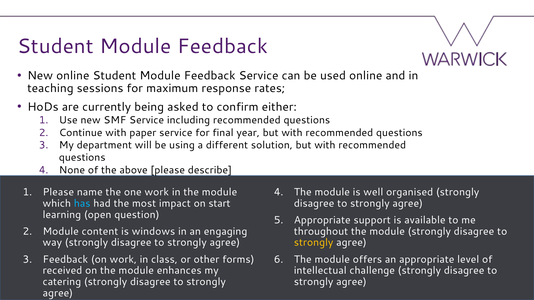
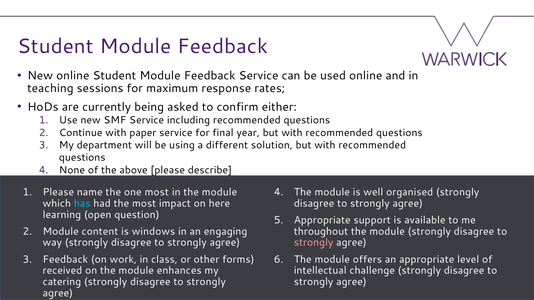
one work: work -> most
start: start -> here
strongly at (314, 243) colour: yellow -> pink
